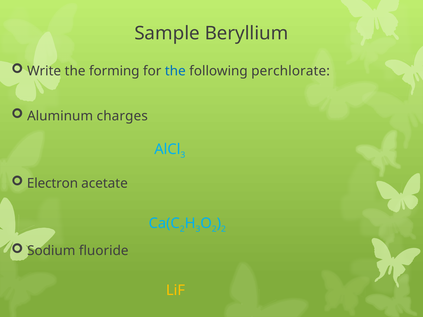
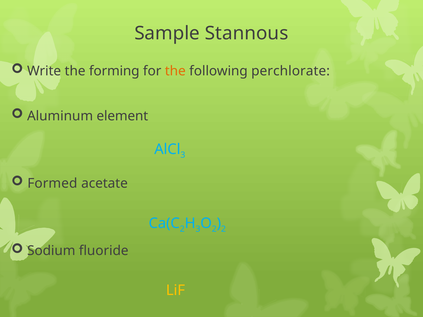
Beryllium: Beryllium -> Stannous
the at (175, 71) colour: blue -> orange
charges: charges -> element
Electron: Electron -> Formed
